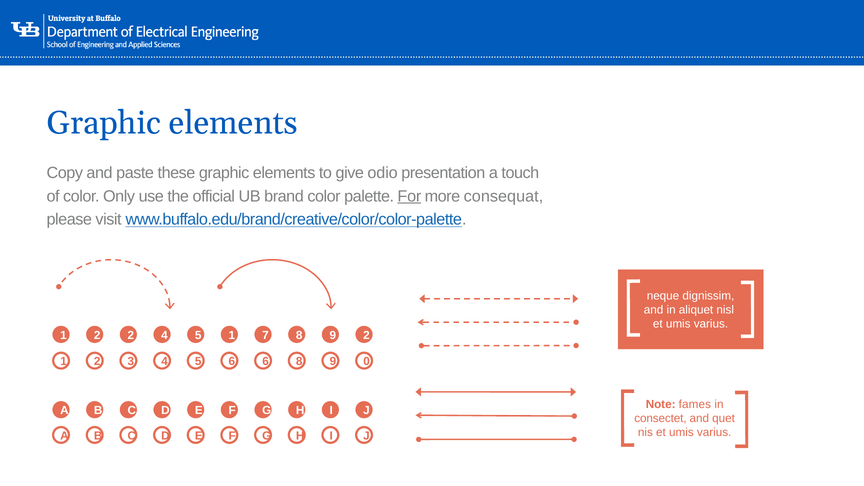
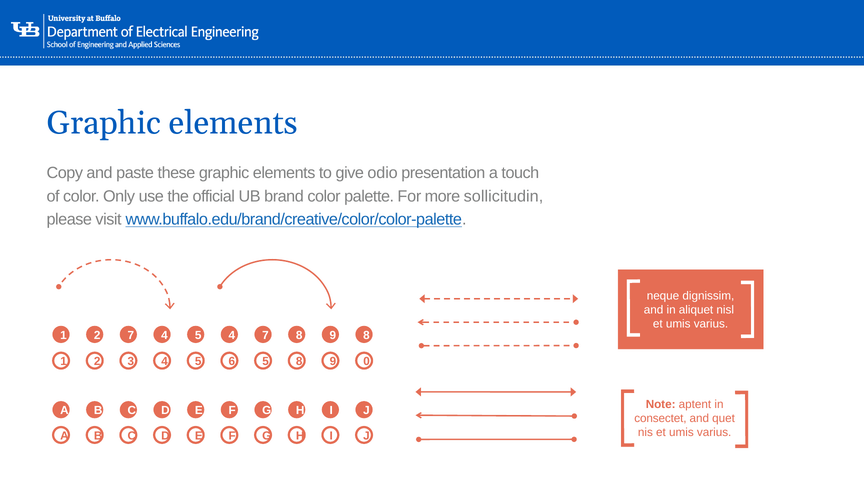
For underline: present -> none
consequat: consequat -> sollicitudin
2 2: 2 -> 7
5 1: 1 -> 4
9 2: 2 -> 8
6 6: 6 -> 5
fames: fames -> aptent
